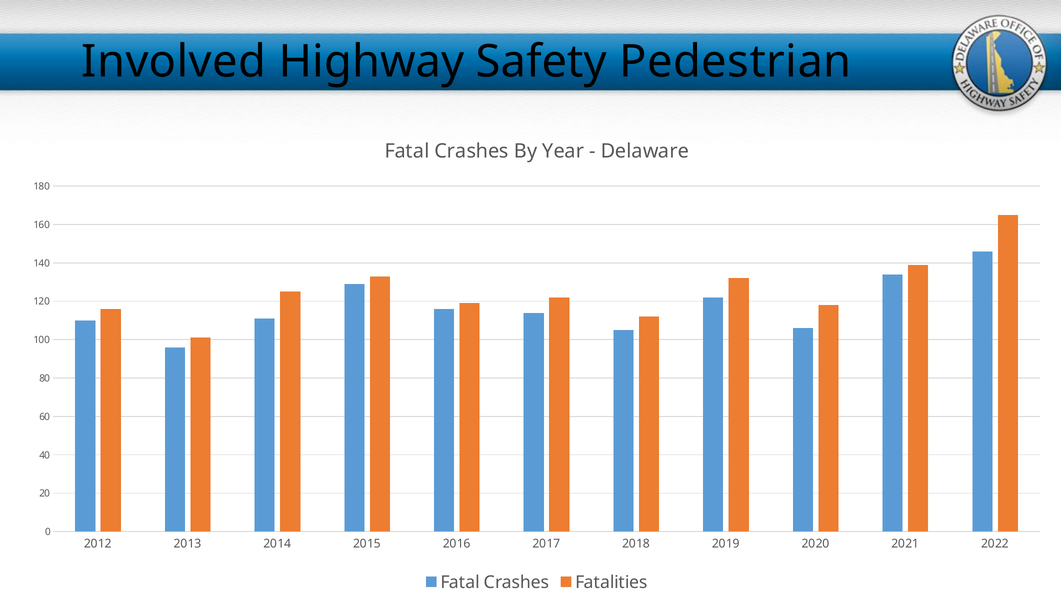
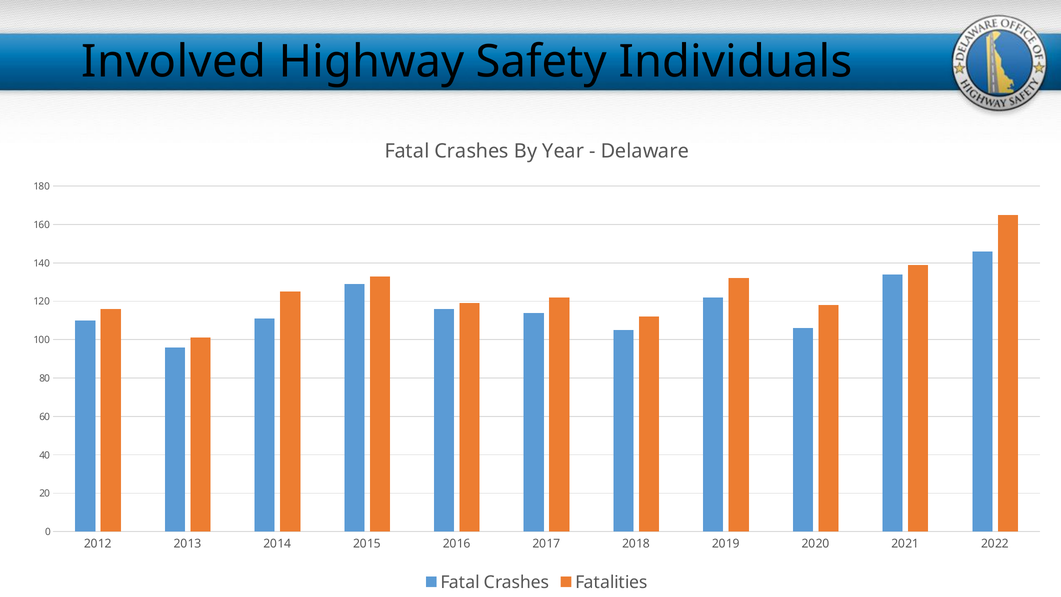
Pedestrian: Pedestrian -> Individuals
